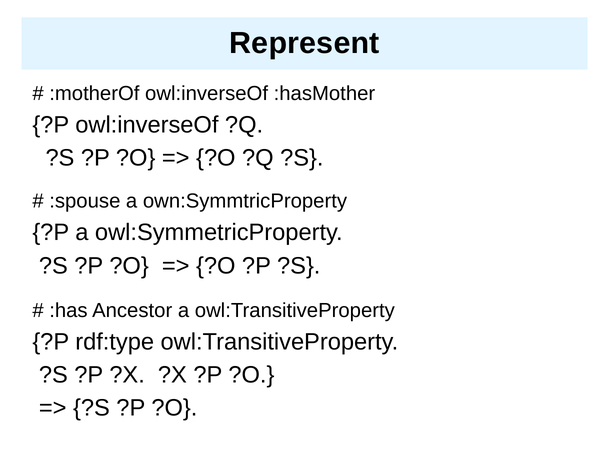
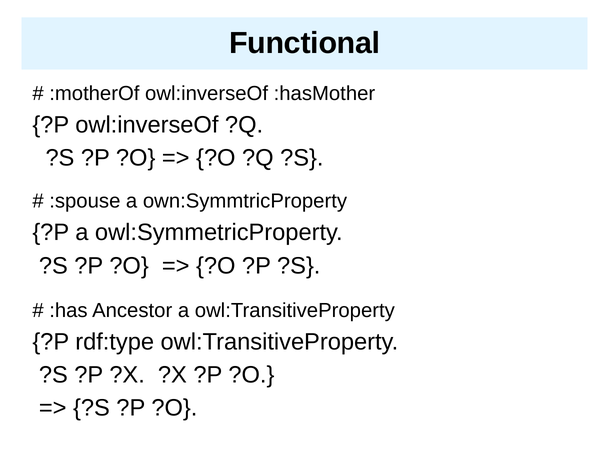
Represent: Represent -> Functional
